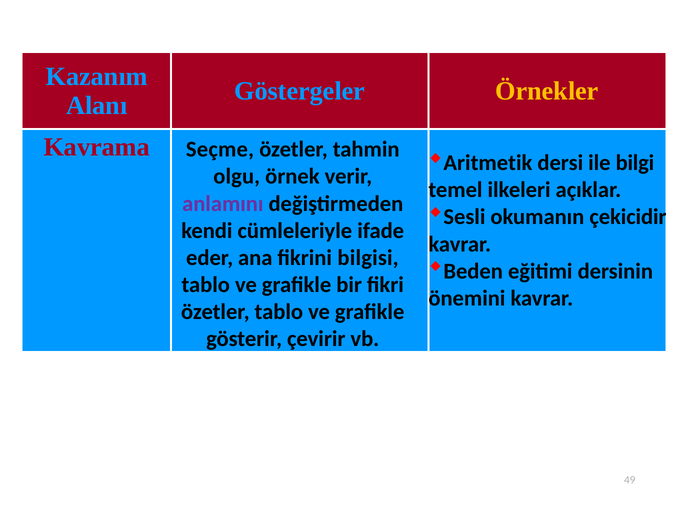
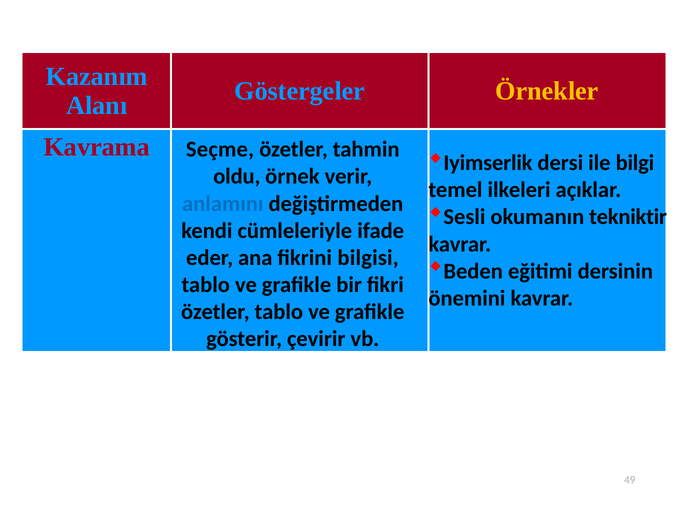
Aritmetik: Aritmetik -> Iyimserlik
olgu: olgu -> oldu
anlamını colour: purple -> blue
çekicidir: çekicidir -> tekniktir
